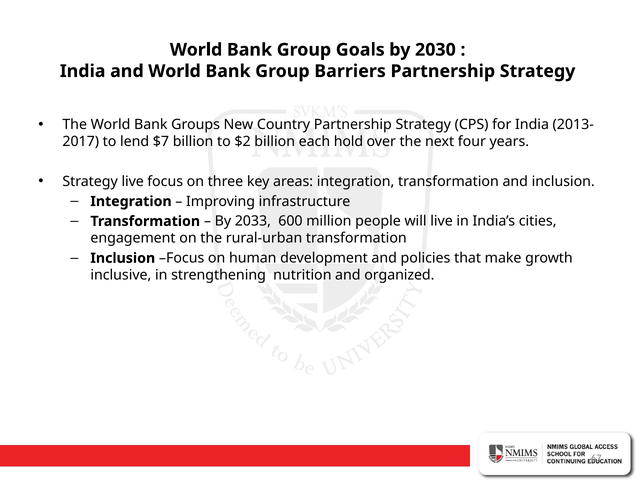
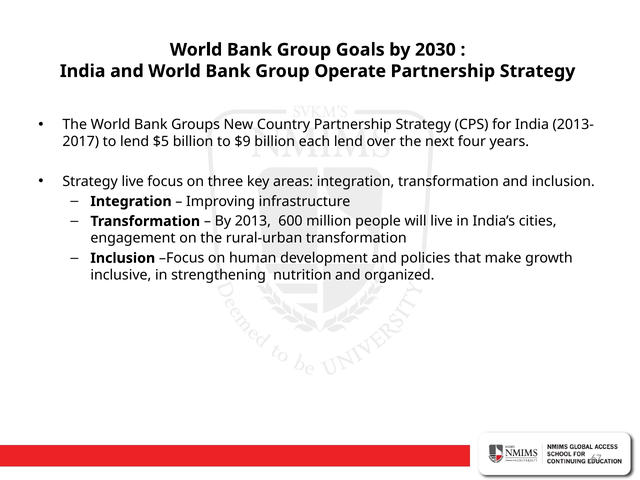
Barriers: Barriers -> Operate
$7: $7 -> $5
$2: $2 -> $9
each hold: hold -> lend
2033: 2033 -> 2013
